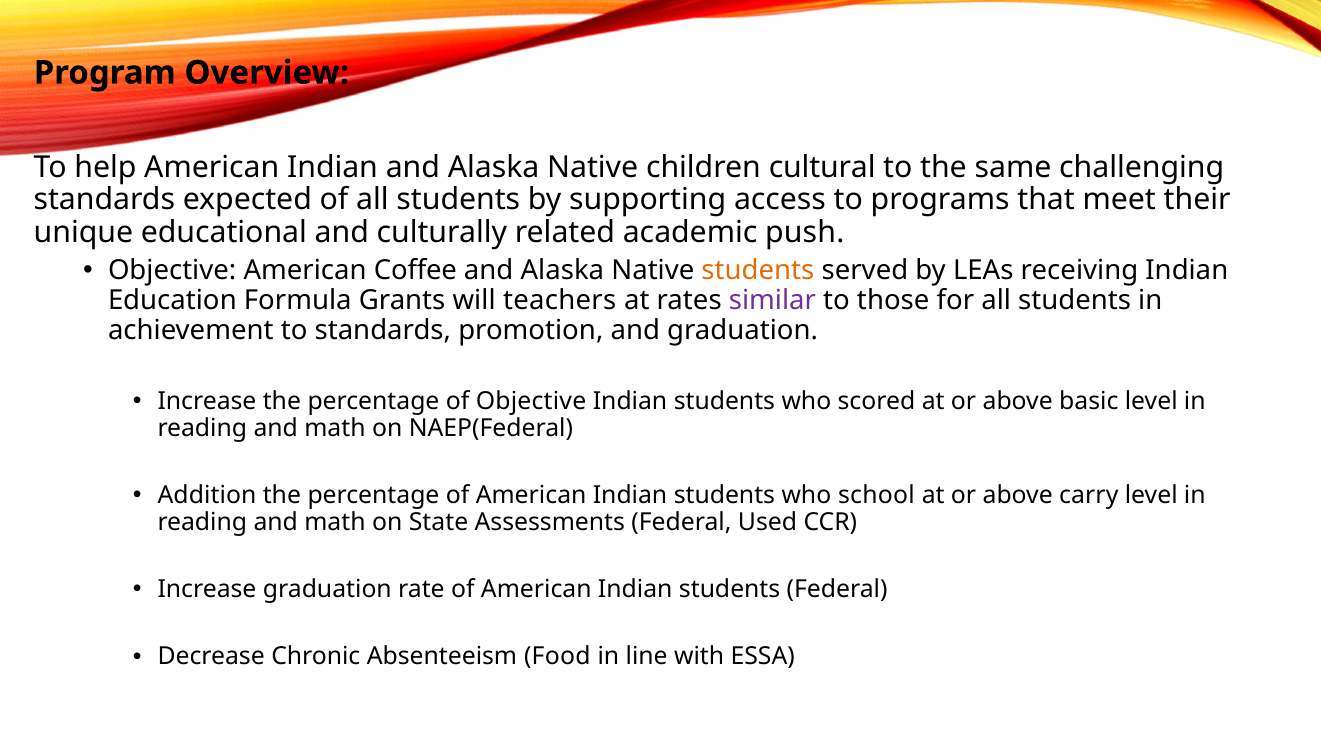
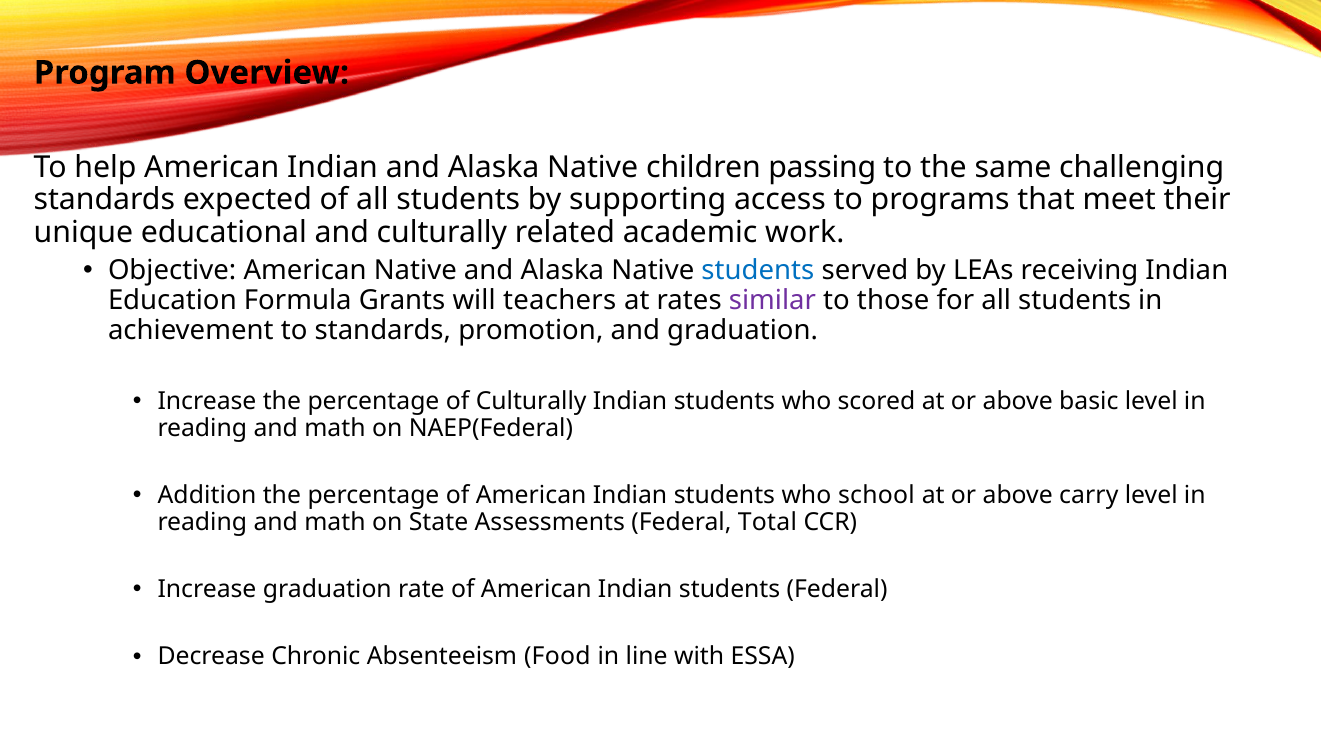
cultural: cultural -> passing
push: push -> work
American Coffee: Coffee -> Native
students at (758, 271) colour: orange -> blue
of Objective: Objective -> Culturally
Used: Used -> Total
